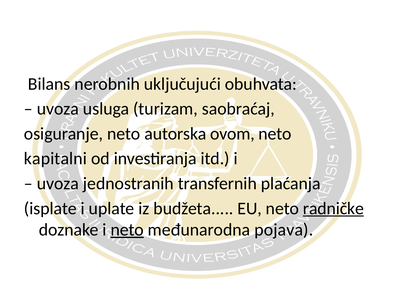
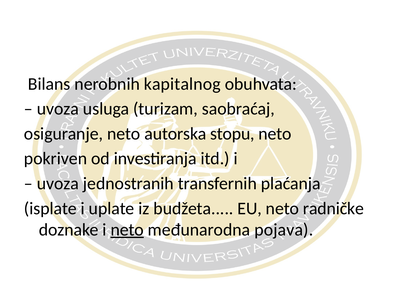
uključujući: uključujući -> kapitalnog
ovom: ovom -> stopu
kapitalni: kapitalni -> pokriven
radničke underline: present -> none
